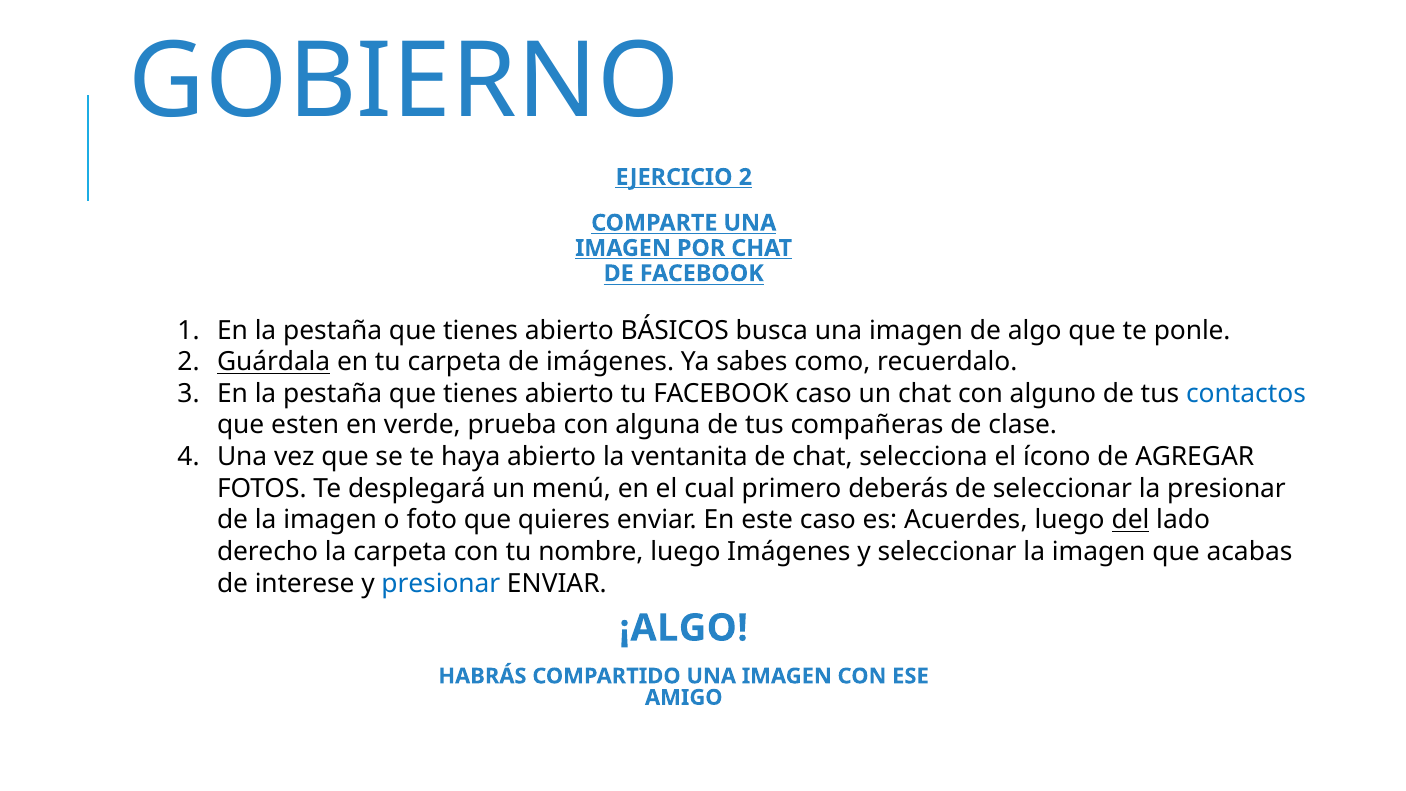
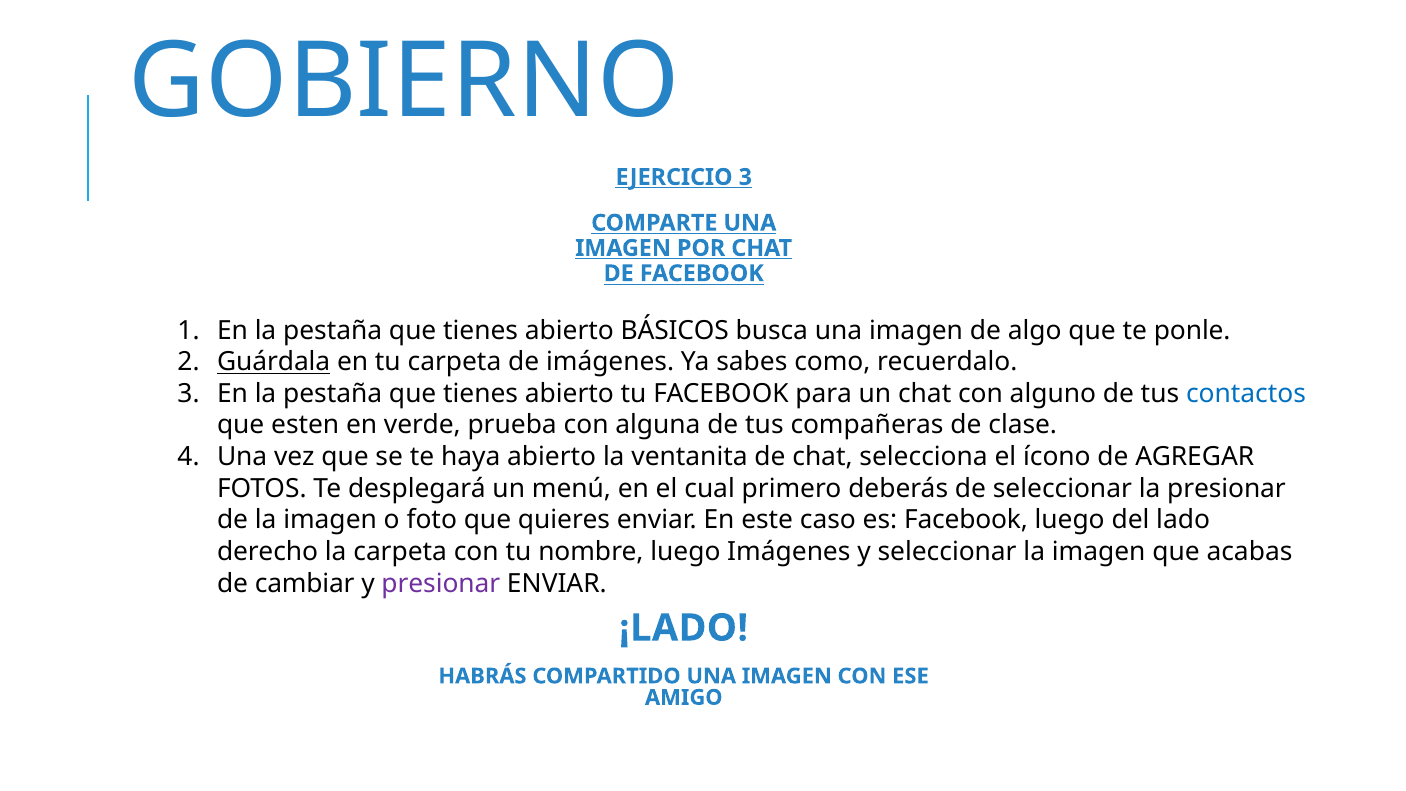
EJERCICIO 2: 2 -> 3
FACEBOOK caso: caso -> para
es Acuerdes: Acuerdes -> Facebook
del underline: present -> none
interese: interese -> cambiar
presionar at (441, 583) colour: blue -> purple
¡ALGO: ¡ALGO -> ¡LADO
